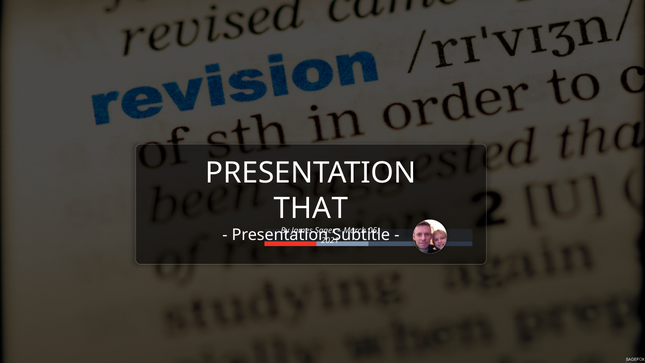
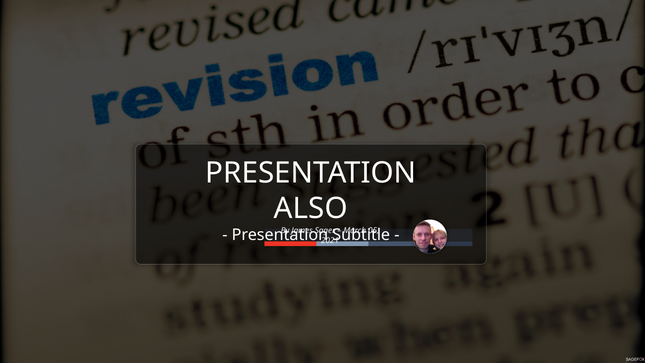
THAT: THAT -> ALSO
